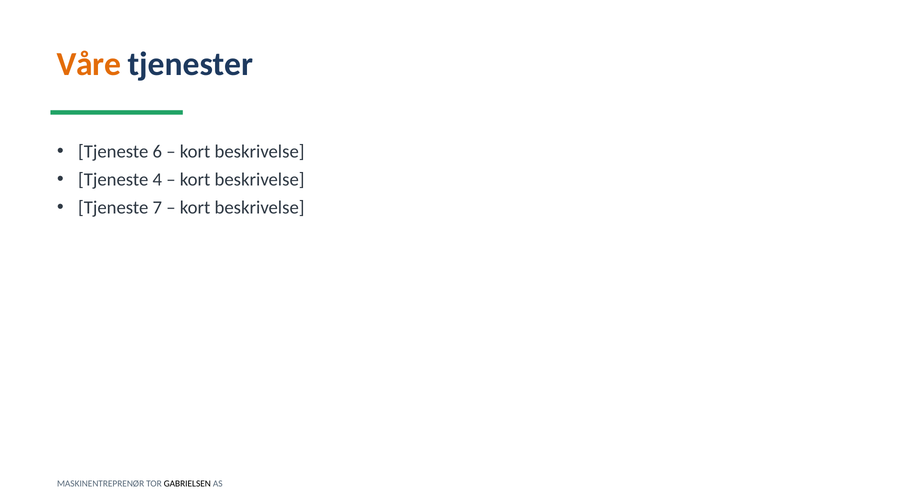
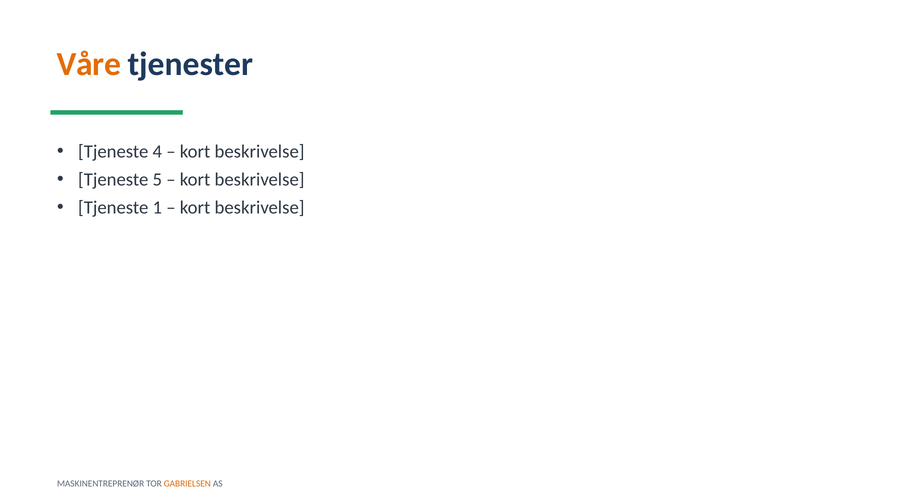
6: 6 -> 4
4: 4 -> 5
7: 7 -> 1
GABRIELSEN colour: black -> orange
